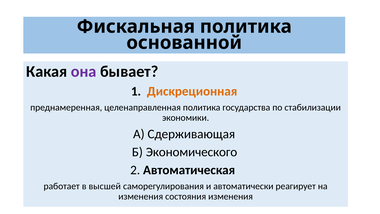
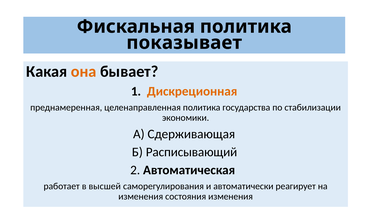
основанной: основанной -> показывает
она colour: purple -> orange
Экономического: Экономического -> Расписывающий
